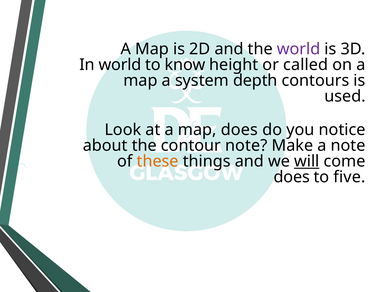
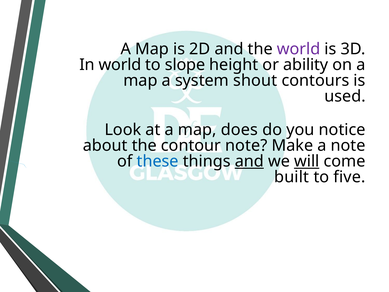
know: know -> slope
called: called -> ability
depth: depth -> shout
these colour: orange -> blue
and at (249, 161) underline: none -> present
does at (292, 177): does -> built
